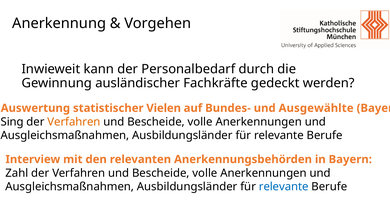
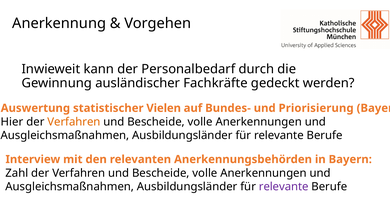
Ausgewählte: Ausgewählte -> Priorisierung
Sing: Sing -> Hier
relevante at (284, 187) colour: blue -> purple
